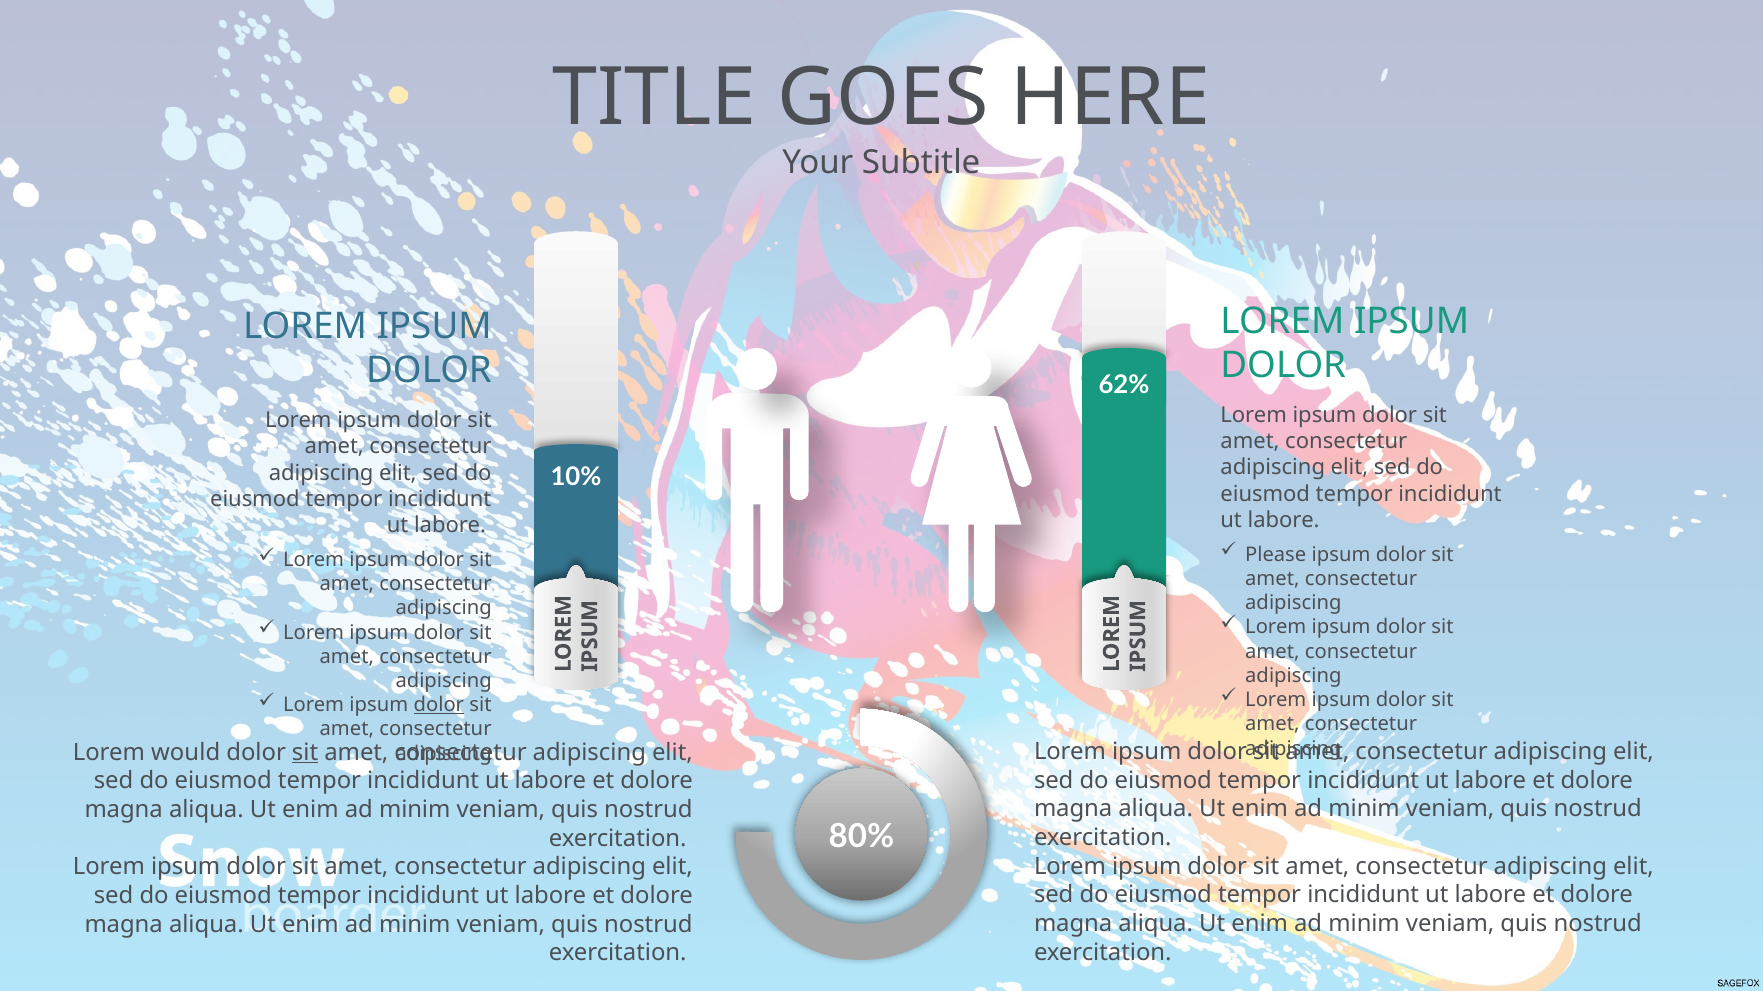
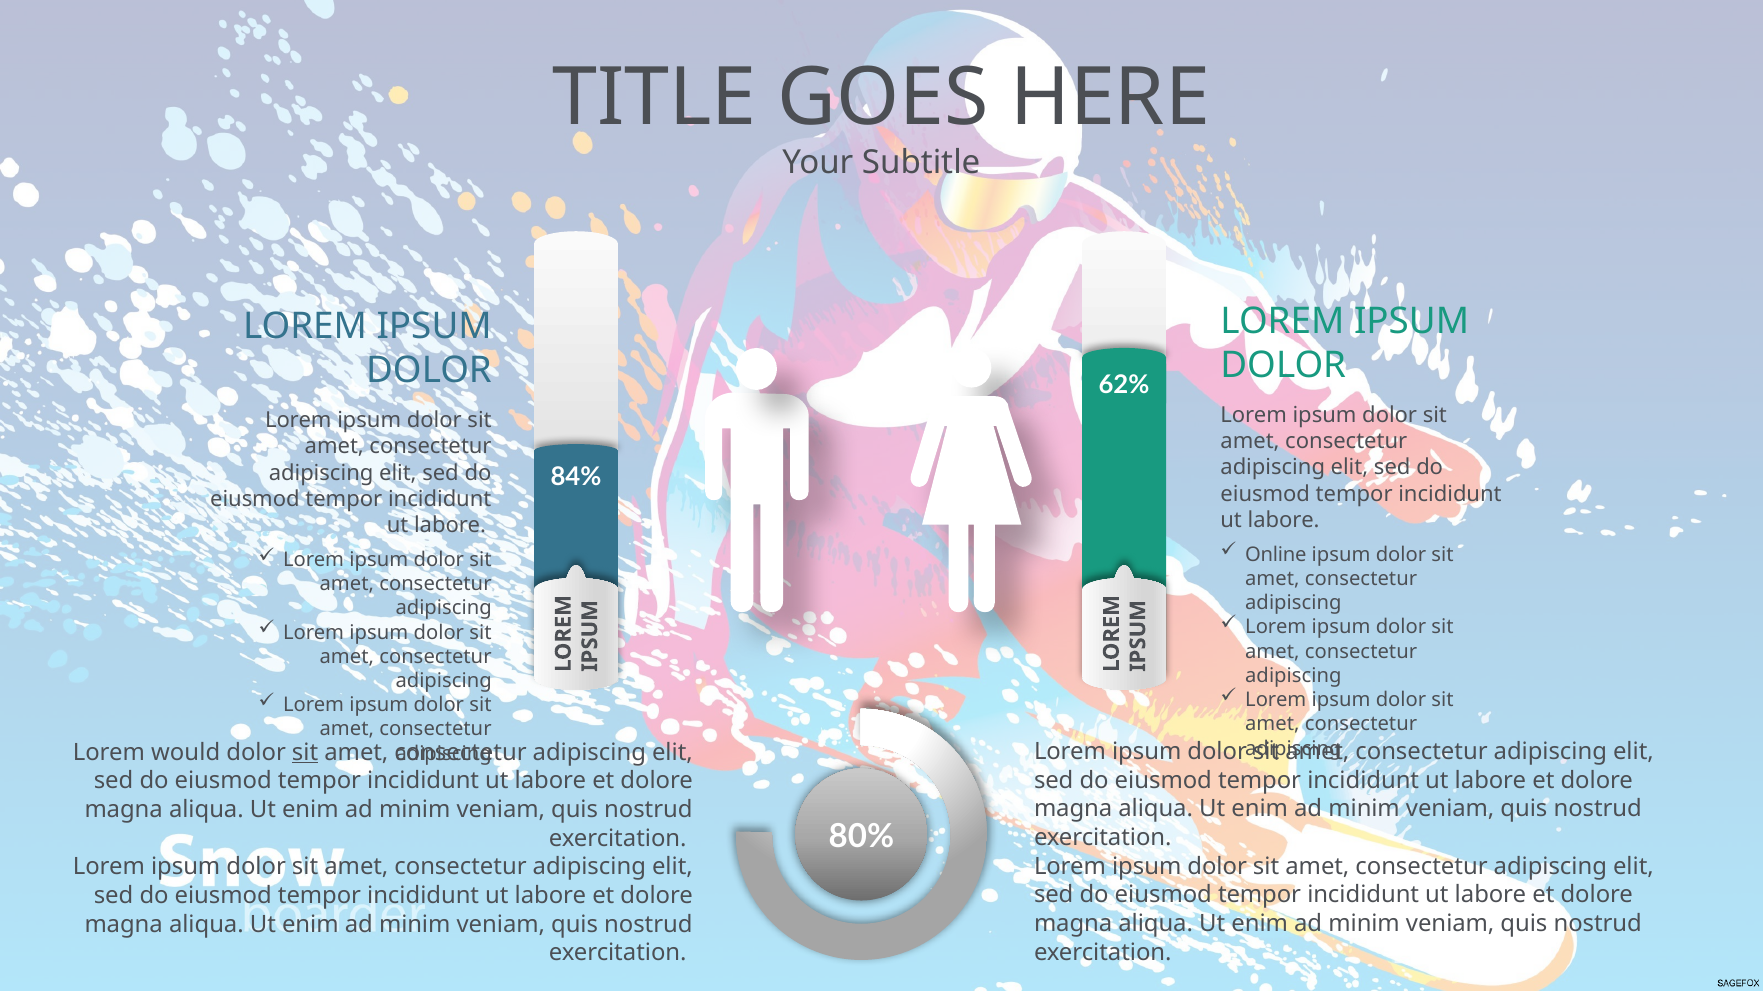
10%: 10% -> 84%
Please: Please -> Online
dolor at (439, 706) underline: present -> none
